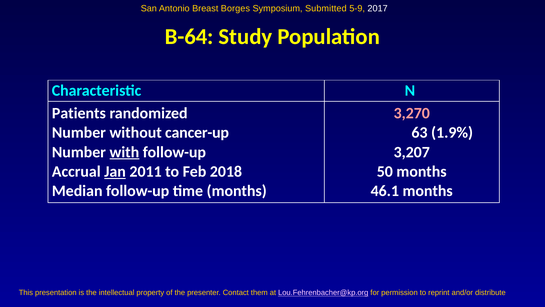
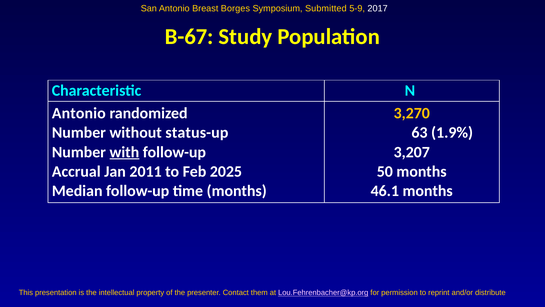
B-64: B-64 -> B-67
Patients at (79, 113): Patients -> Antonio
3,270 colour: pink -> yellow
cancer-up: cancer-up -> status-up
Jan underline: present -> none
2018: 2018 -> 2025
